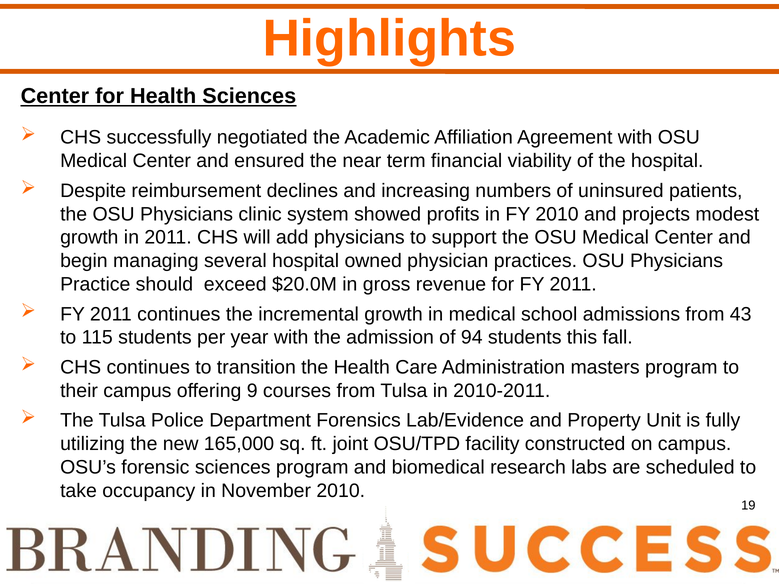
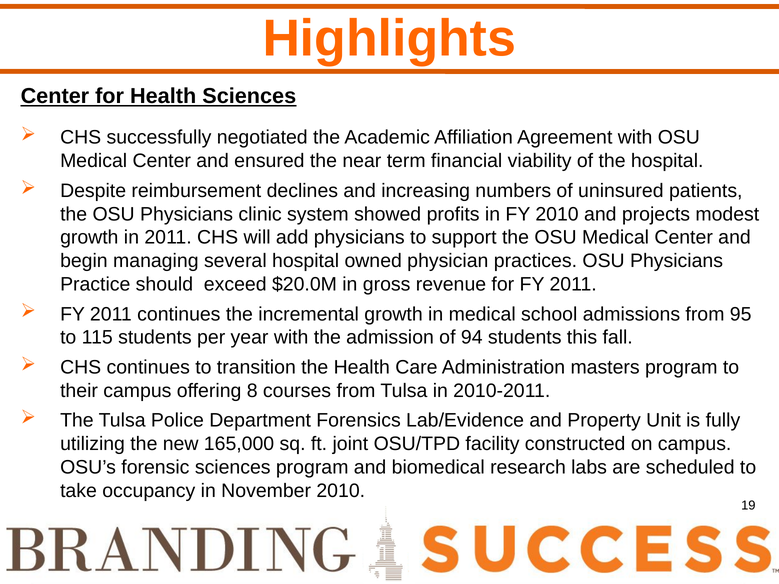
43: 43 -> 95
9: 9 -> 8
